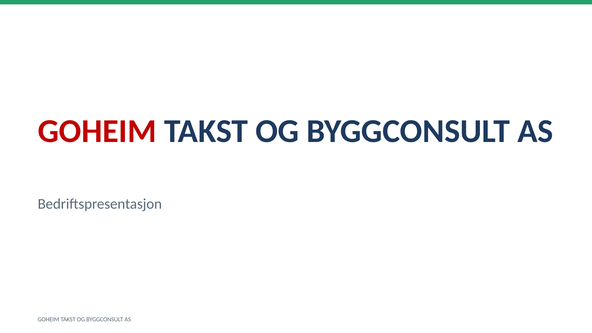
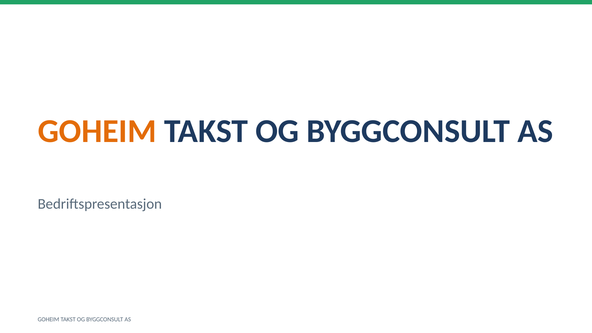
GOHEIM at (97, 131) colour: red -> orange
